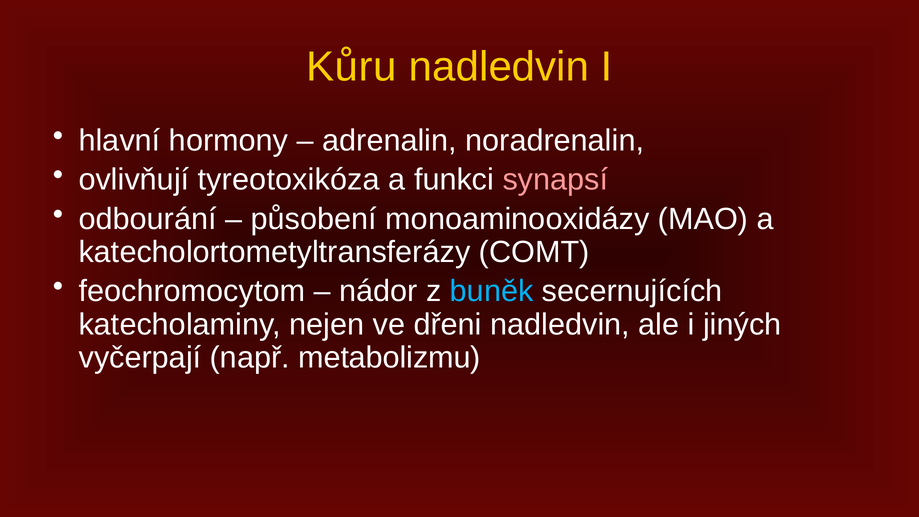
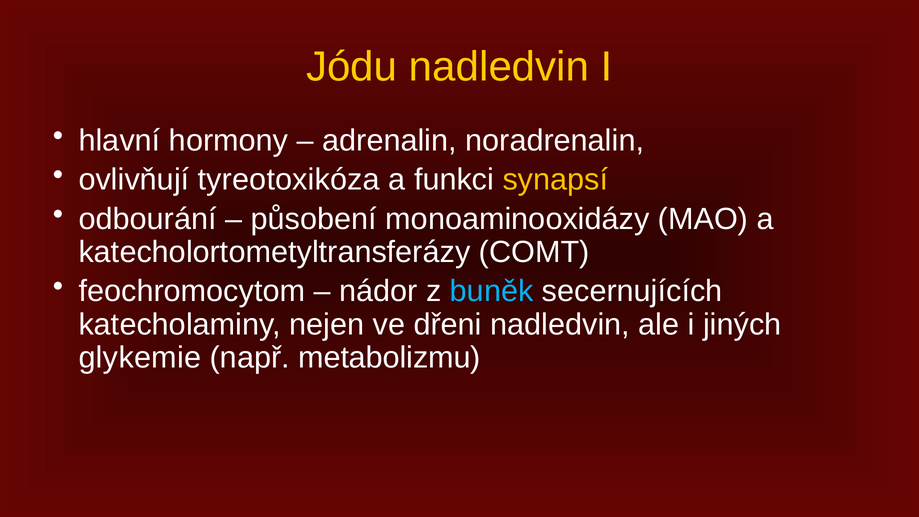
Kůru: Kůru -> Jódu
synapsí colour: pink -> yellow
vyčerpají: vyčerpají -> glykemie
